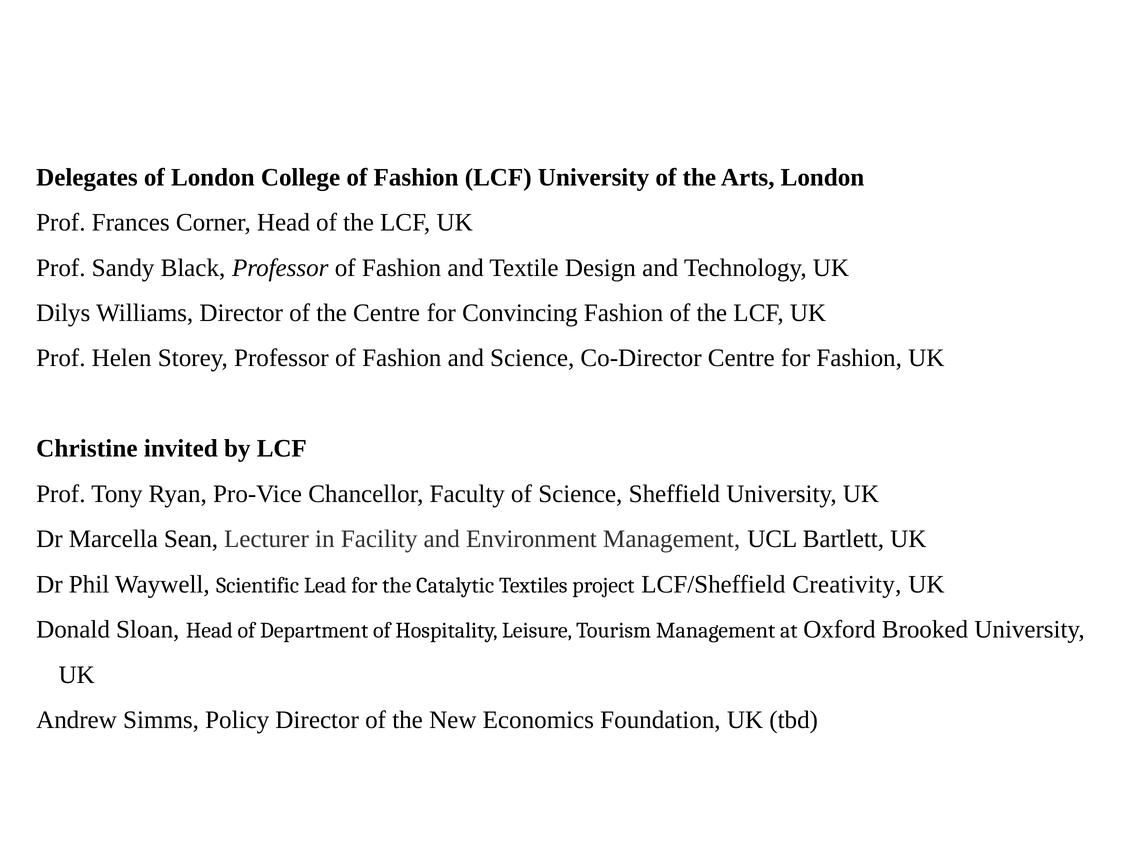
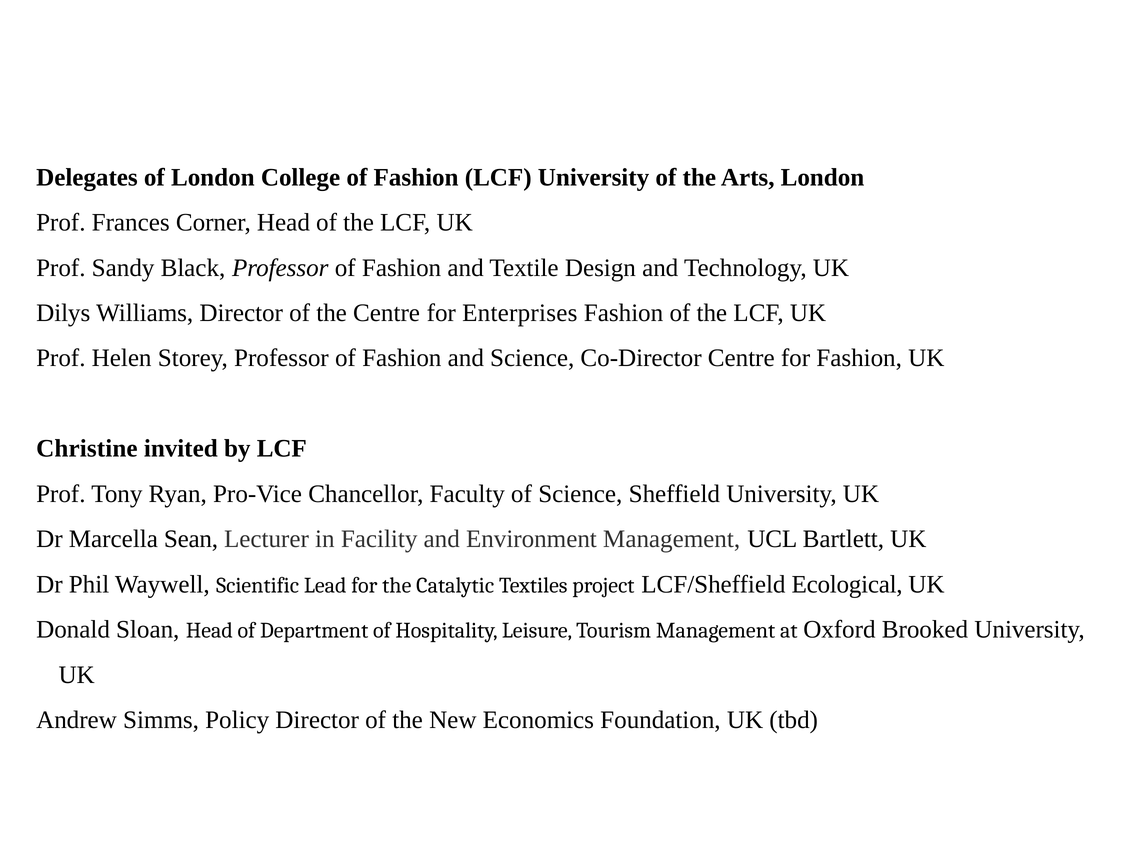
Convincing: Convincing -> Enterprises
Creativity: Creativity -> Ecological
